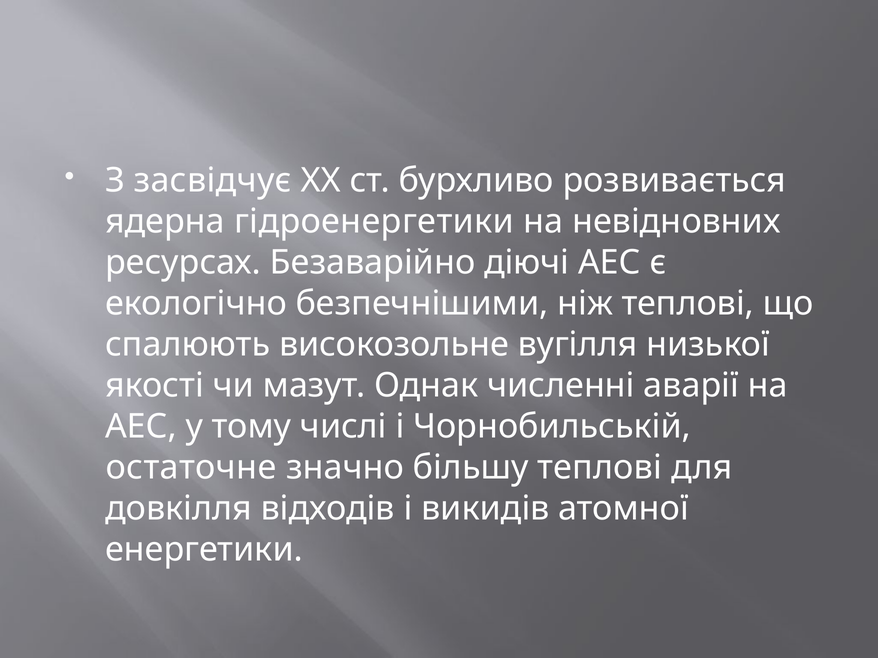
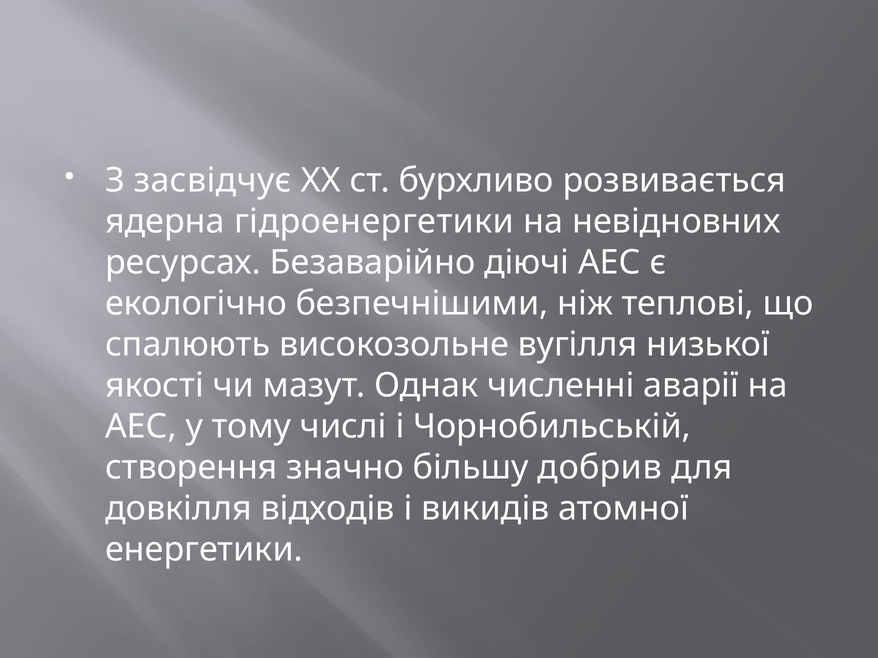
остаточне: остаточне -> створення
більшу теплові: теплові -> добрив
